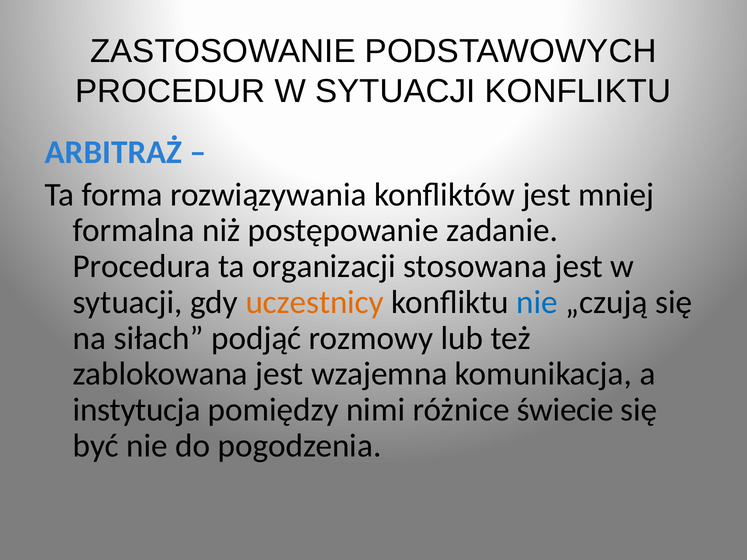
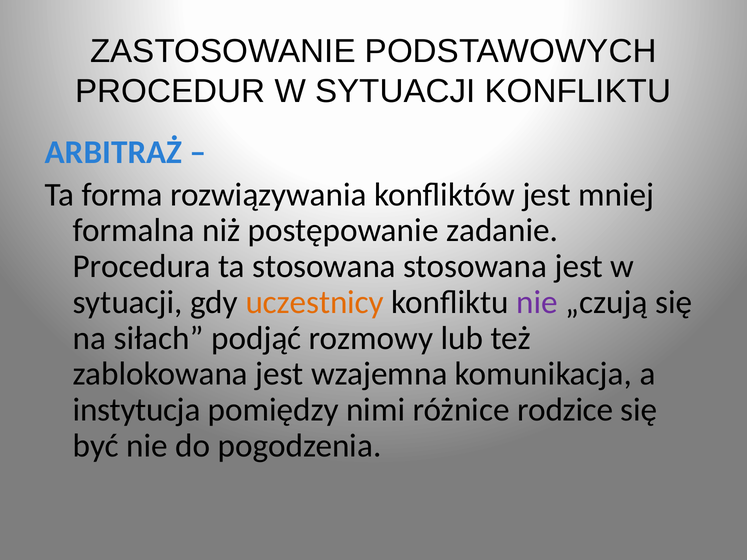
ta organizacji: organizacji -> stosowana
nie at (537, 302) colour: blue -> purple
świecie: świecie -> rodzice
